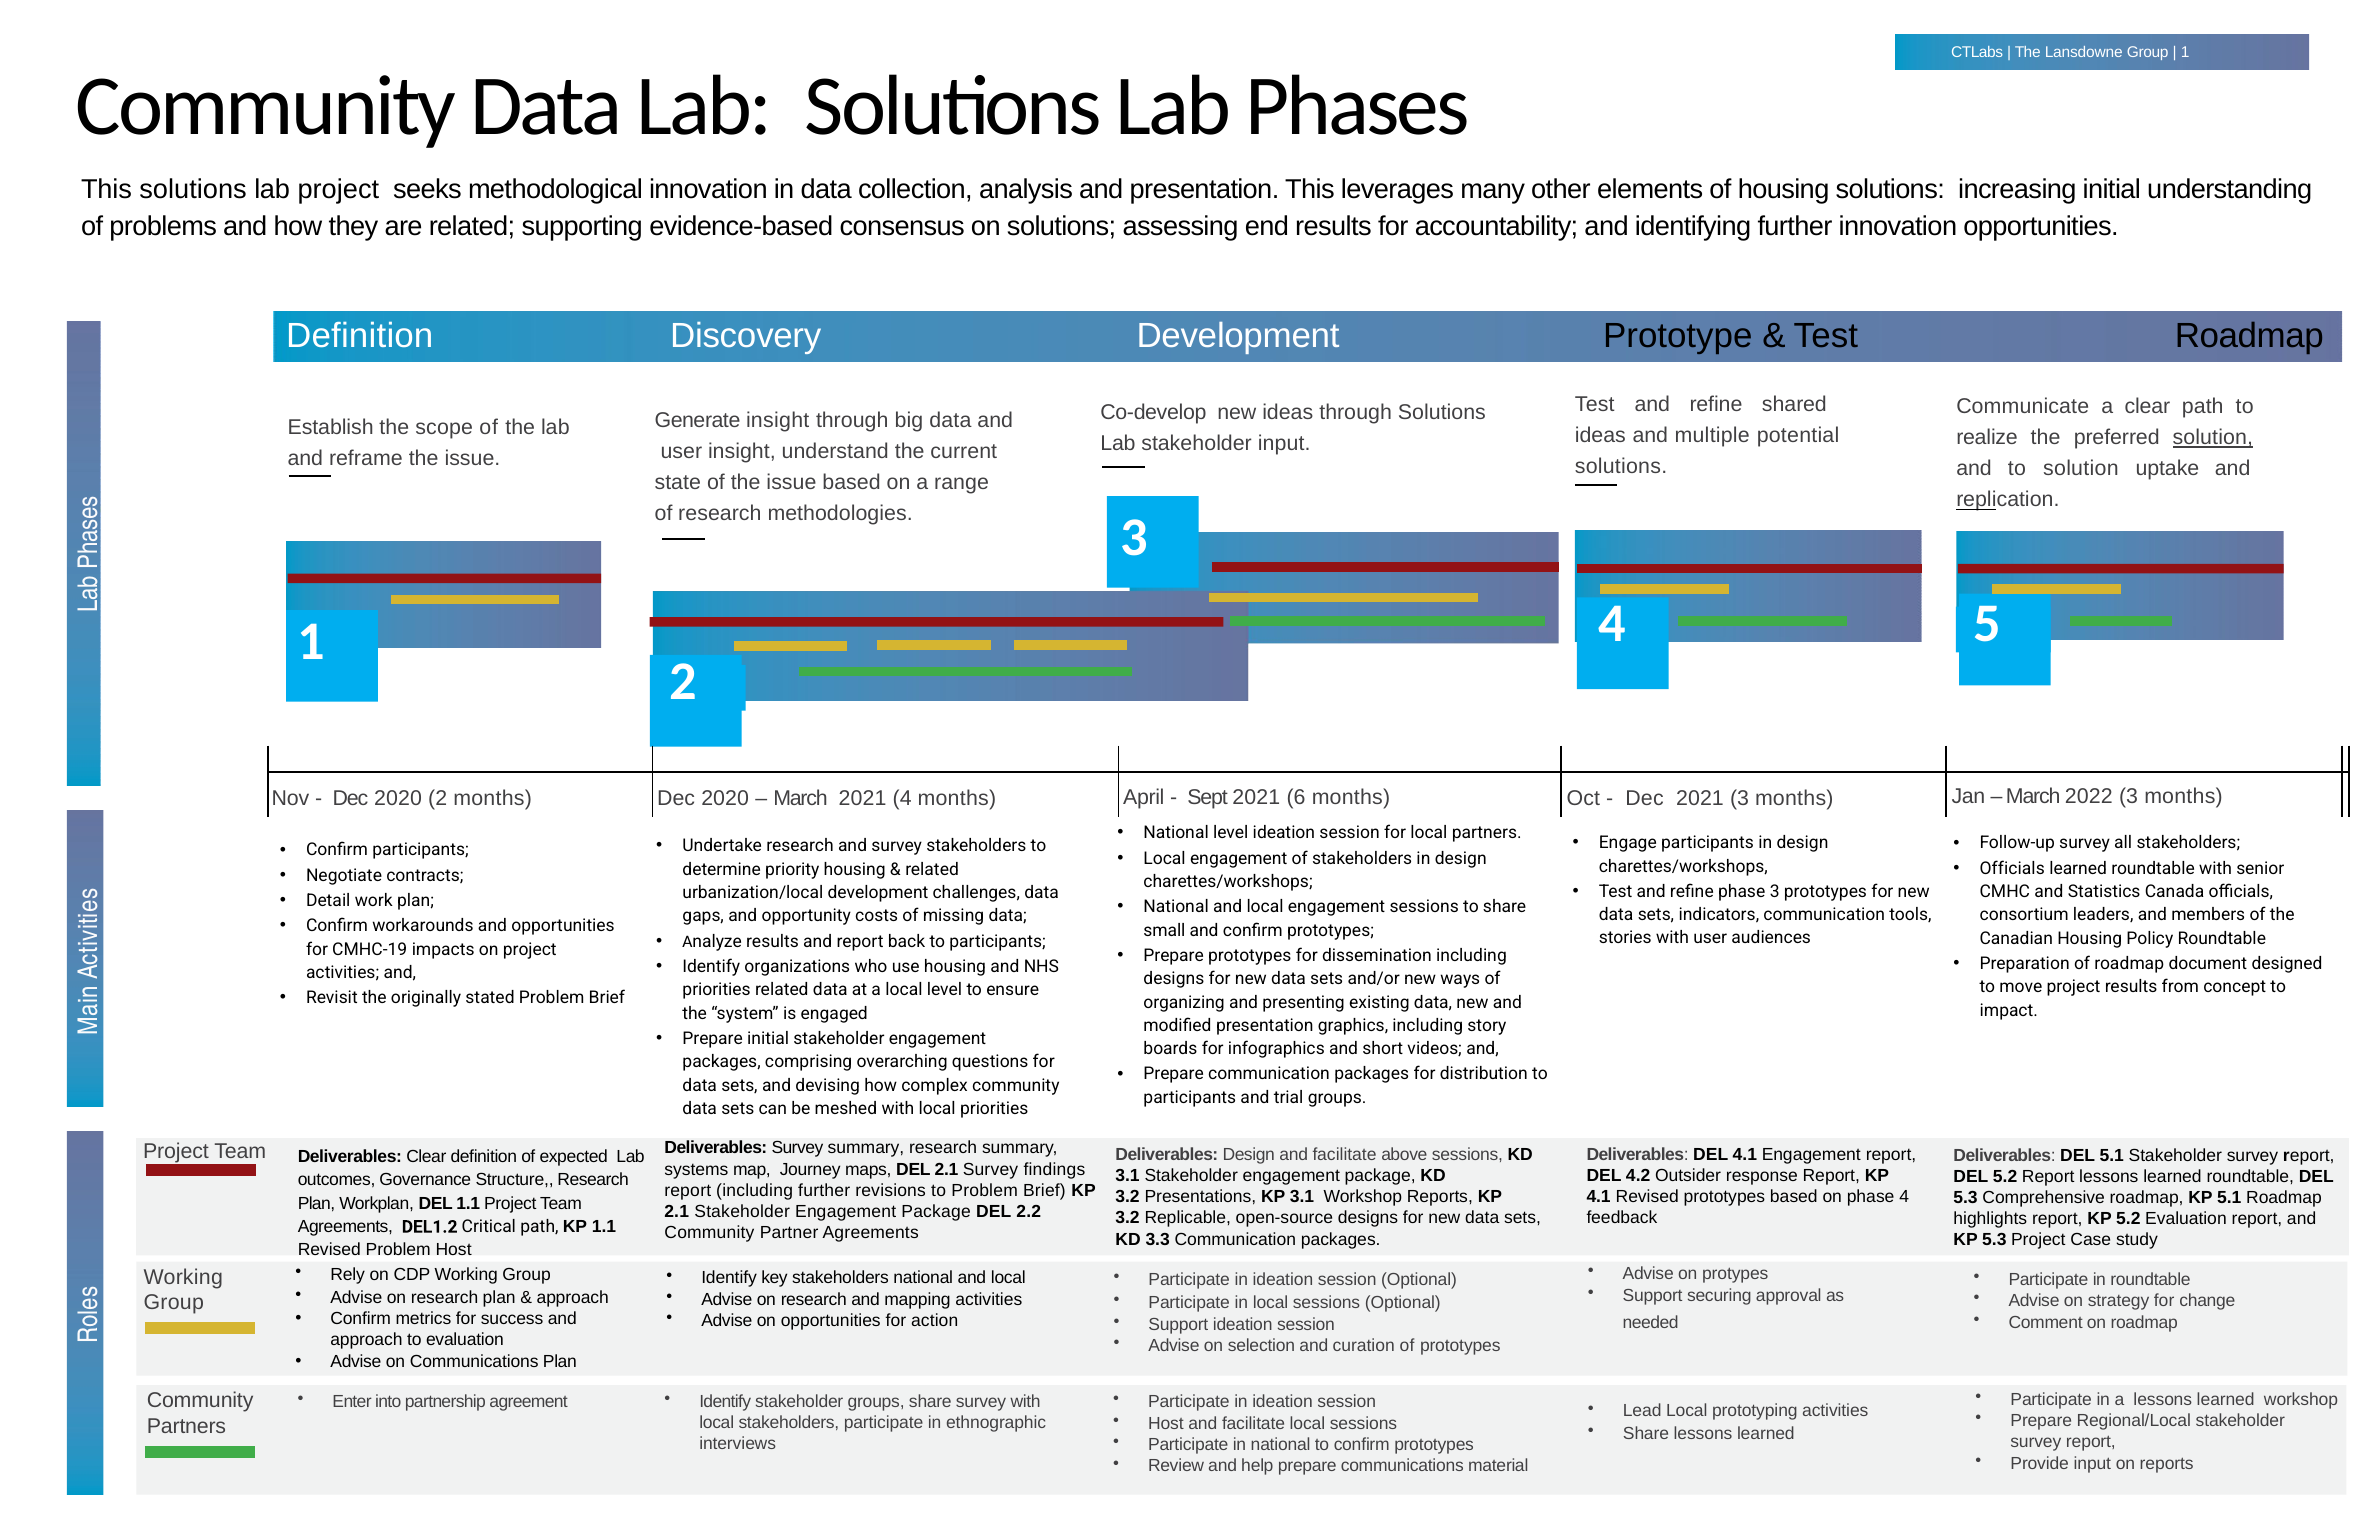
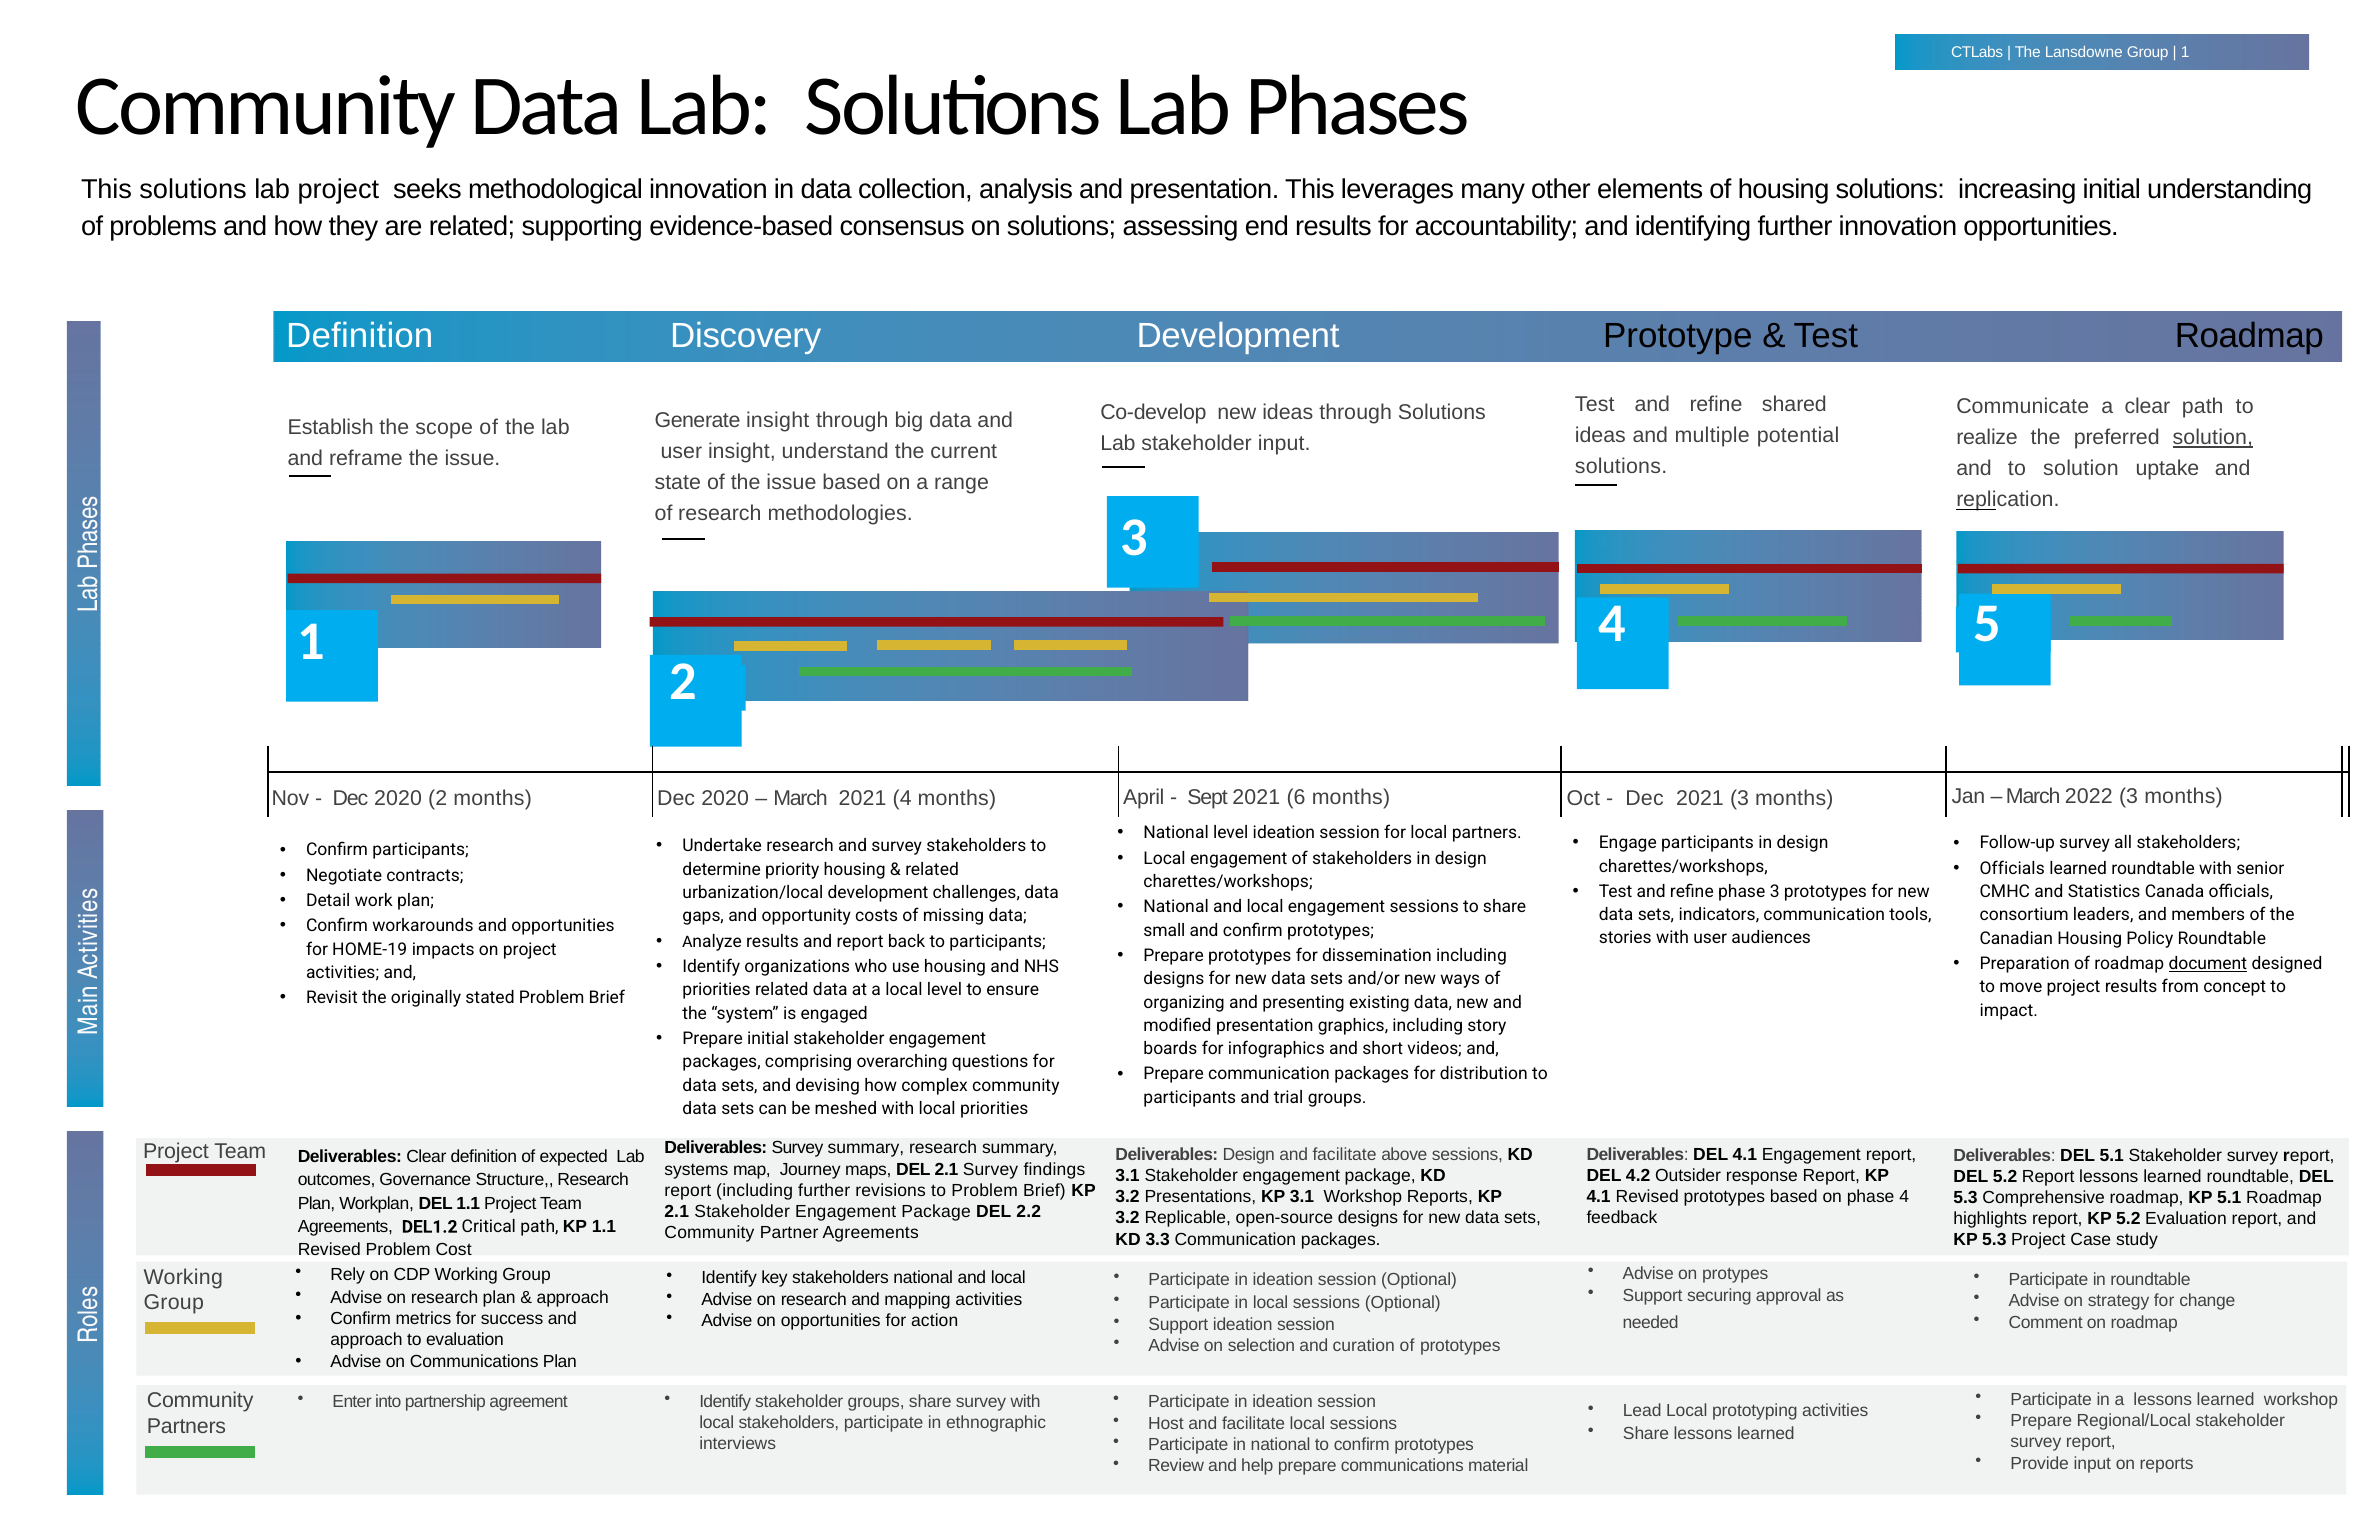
CMHC-19: CMHC-19 -> HOME-19
document underline: none -> present
Problem Host: Host -> Cost
